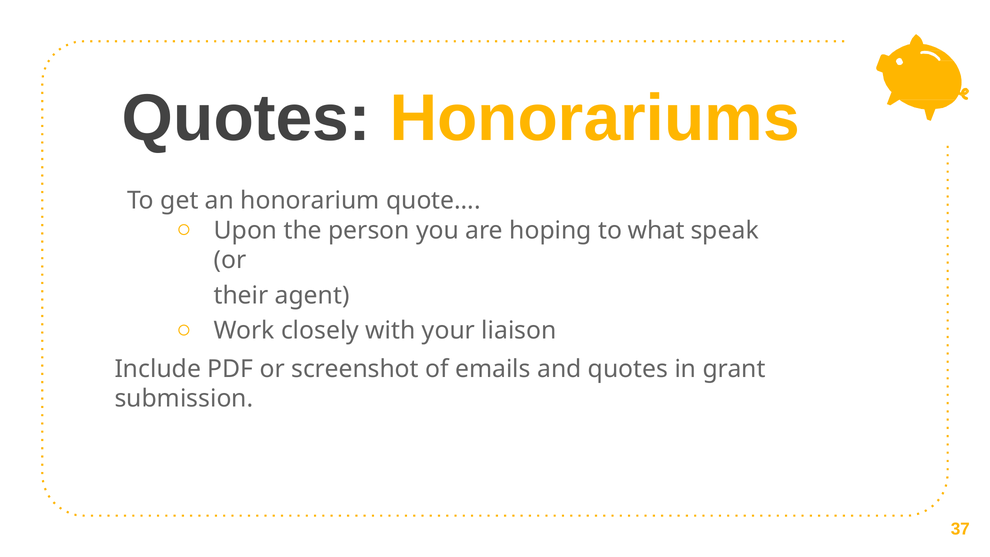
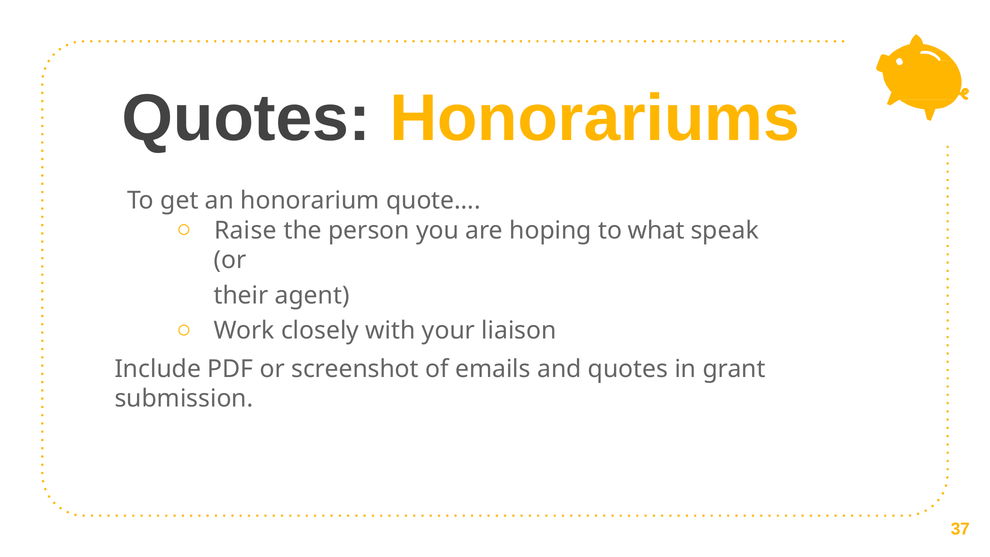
Upon: Upon -> Raise
